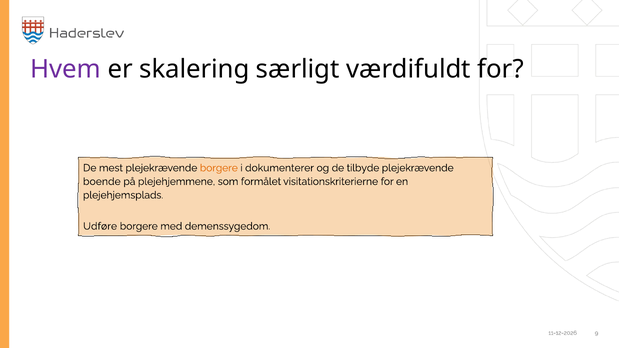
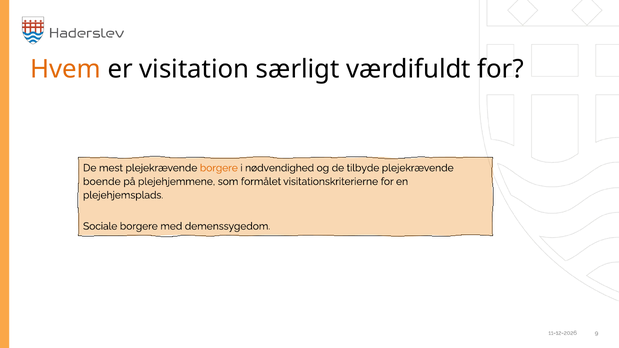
Hvem colour: purple -> orange
skalering: skalering -> visitation
dokumenterer: dokumenterer -> nødvendighed
Udføre: Udføre -> Sociale
